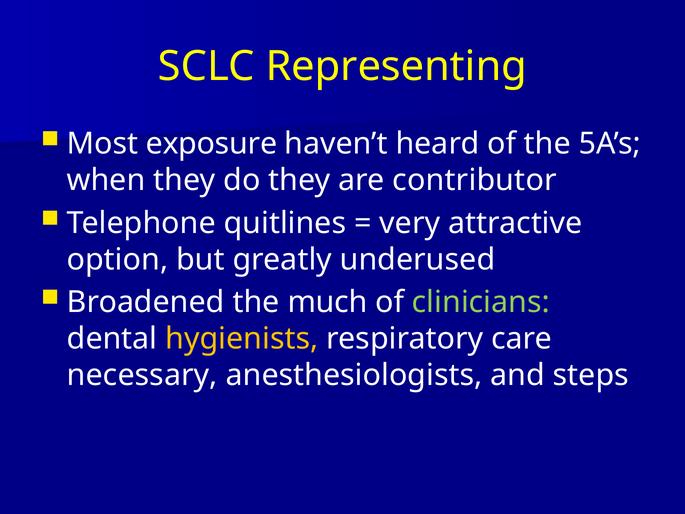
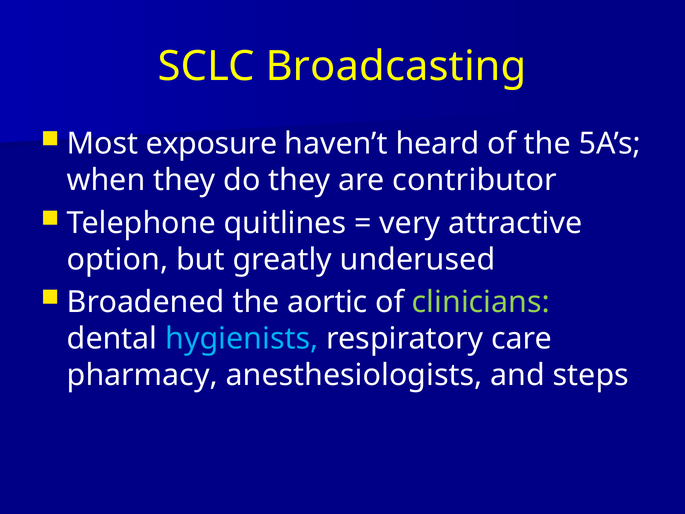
Representing: Representing -> Broadcasting
much: much -> aortic
hygienists colour: yellow -> light blue
necessary: necessary -> pharmacy
